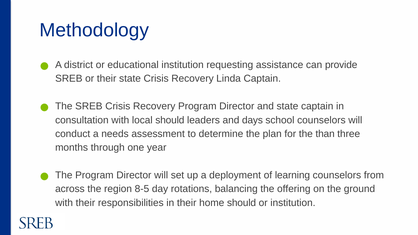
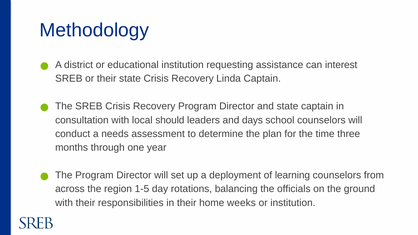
provide: provide -> interest
than: than -> time
8-5: 8-5 -> 1-5
offering: offering -> officials
home should: should -> weeks
